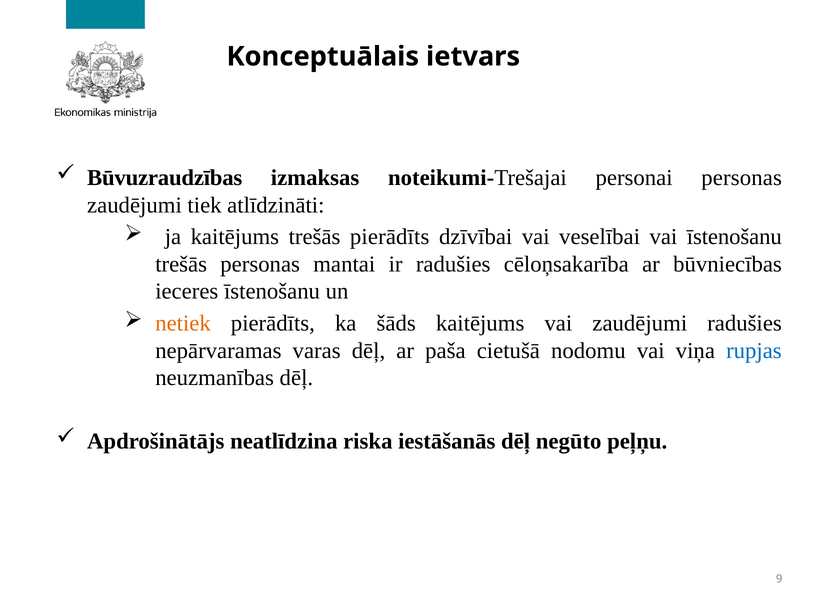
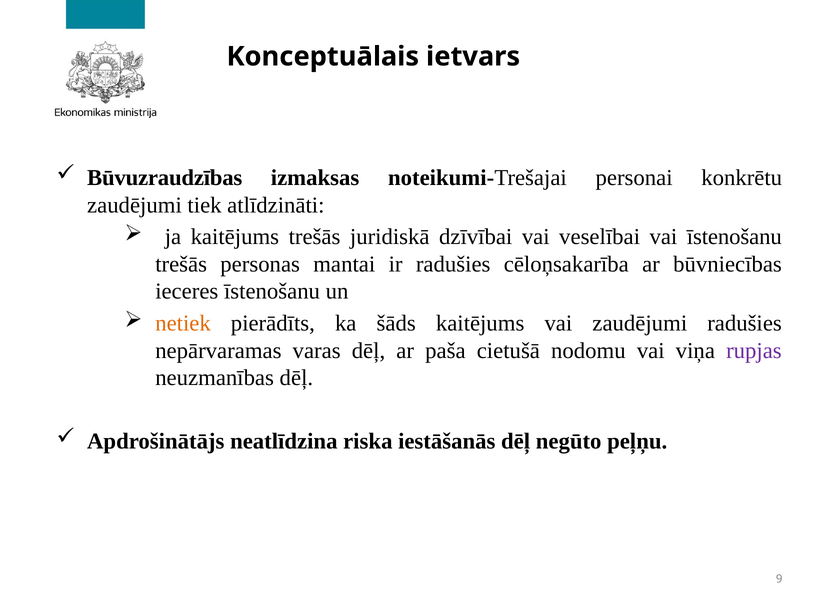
personai personas: personas -> konkrētu
trešās pierādīts: pierādīts -> juridiskā
rupjas colour: blue -> purple
